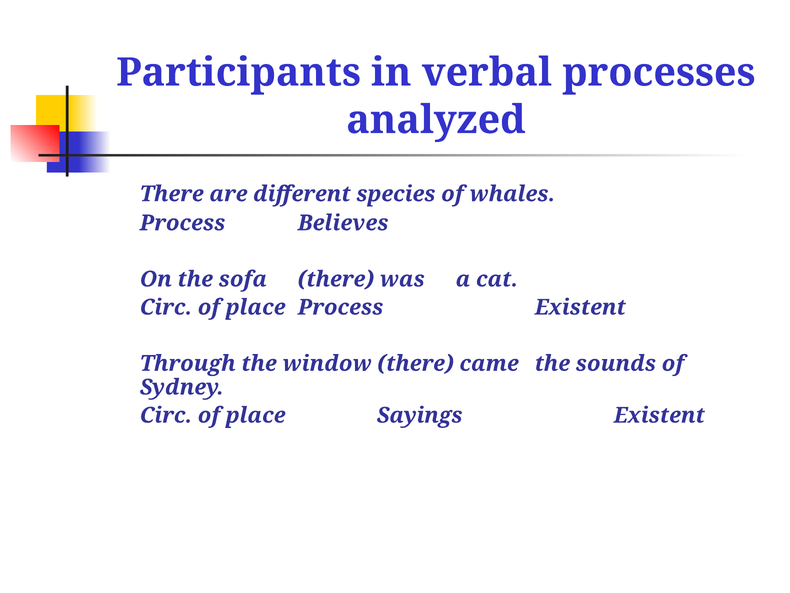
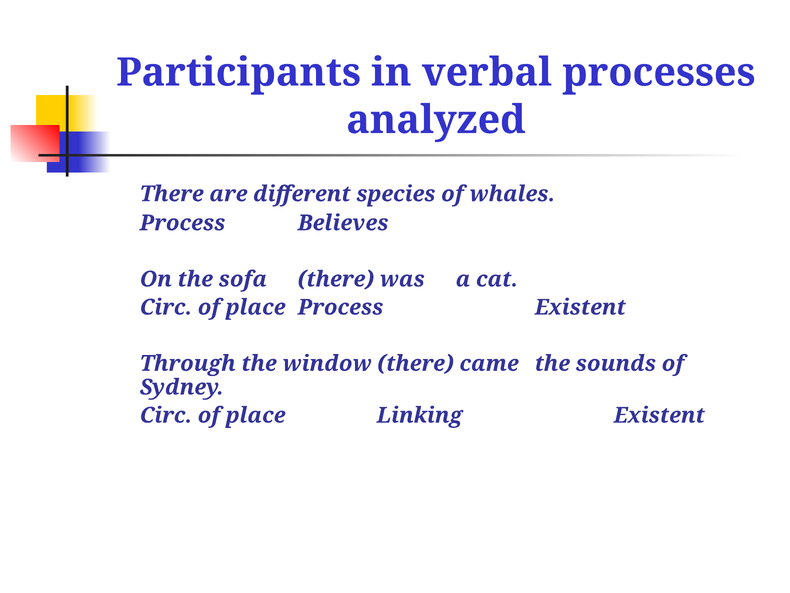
Sayings: Sayings -> Linking
